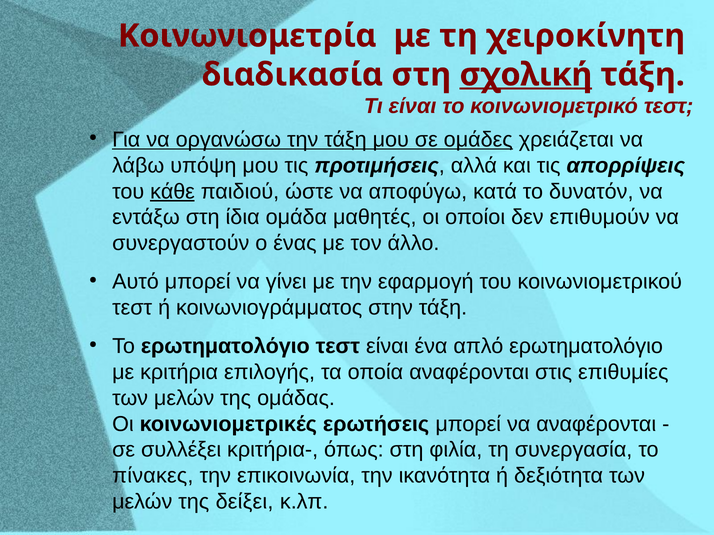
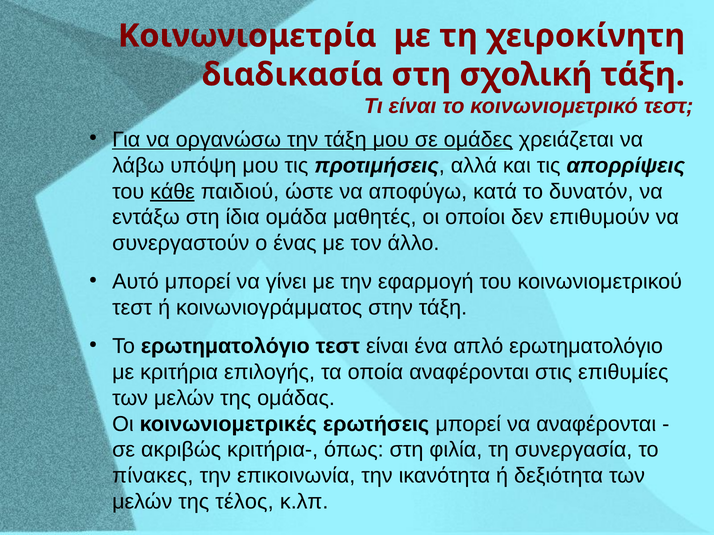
σχολική underline: present -> none
συλλέξει: συλλέξει -> ακριβώς
δείξει: δείξει -> τέλος
